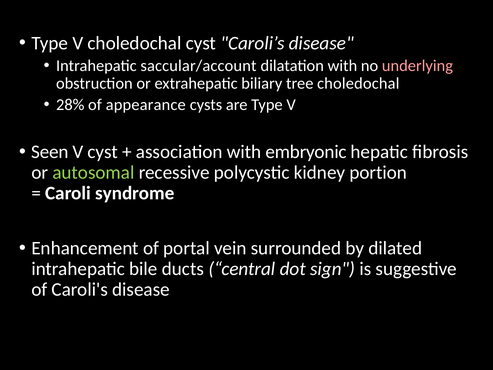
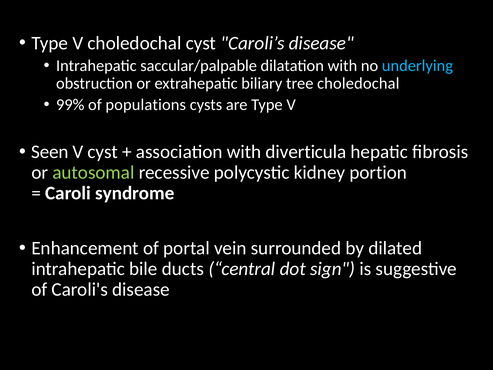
saccular/account: saccular/account -> saccular/palpable
underlying colour: pink -> light blue
28%: 28% -> 99%
appearance: appearance -> populations
embryonic: embryonic -> diverticula
